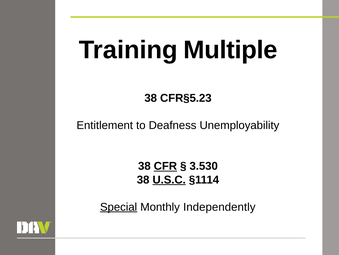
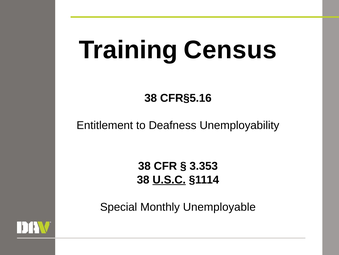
Multiple: Multiple -> Census
CFR§5.23: CFR§5.23 -> CFR§5.16
CFR underline: present -> none
3.530: 3.530 -> 3.353
Special underline: present -> none
Independently: Independently -> Unemployable
